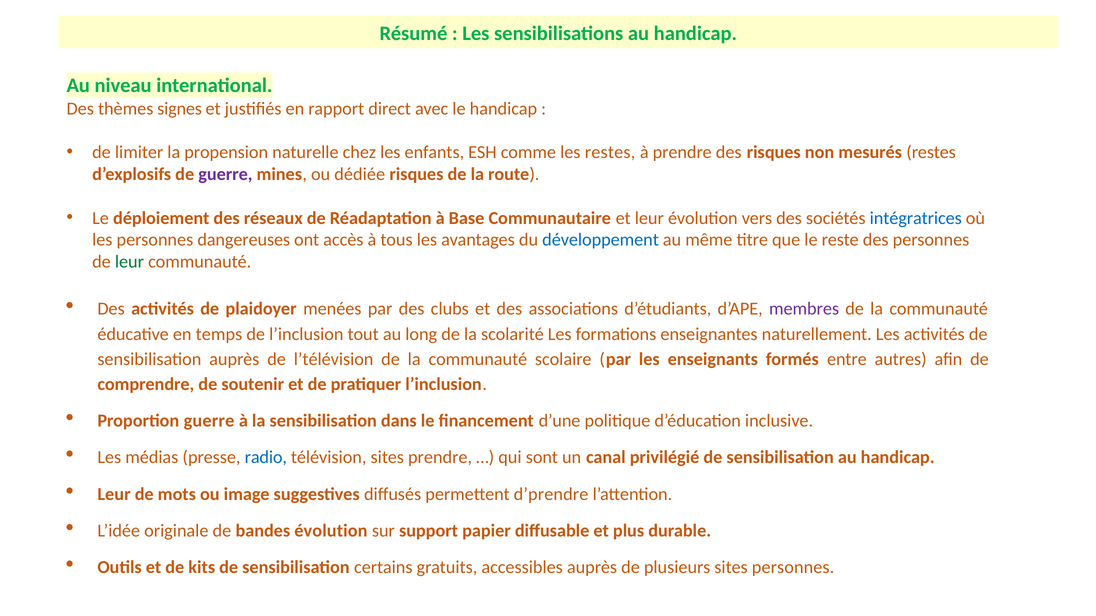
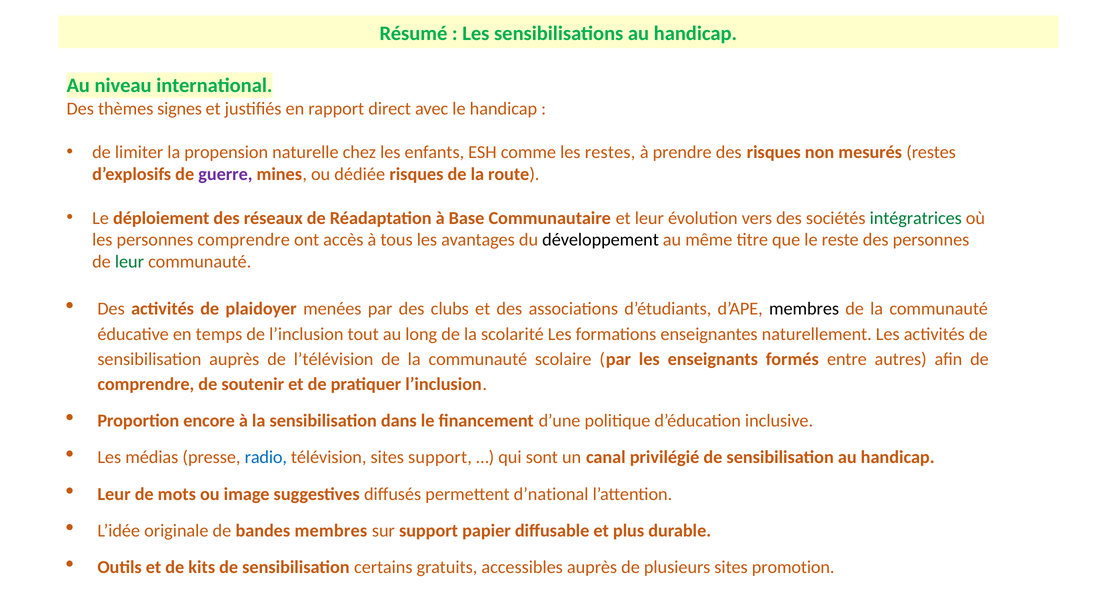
intégratrices colour: blue -> green
personnes dangereuses: dangereuses -> comprendre
développement colour: blue -> black
membres at (804, 309) colour: purple -> black
Proportion guerre: guerre -> encore
sites prendre: prendre -> support
d’prendre: d’prendre -> d’national
bandes évolution: évolution -> membres
sites personnes: personnes -> promotion
